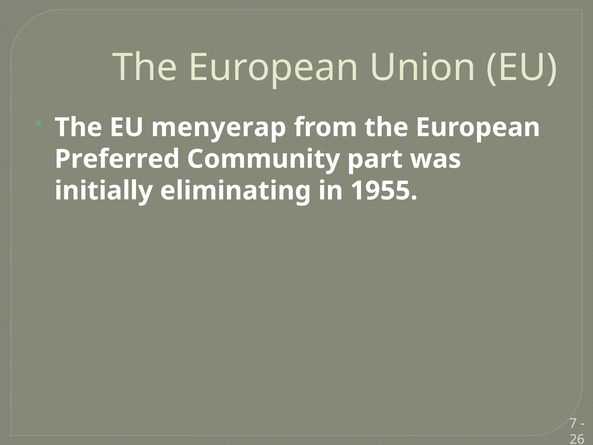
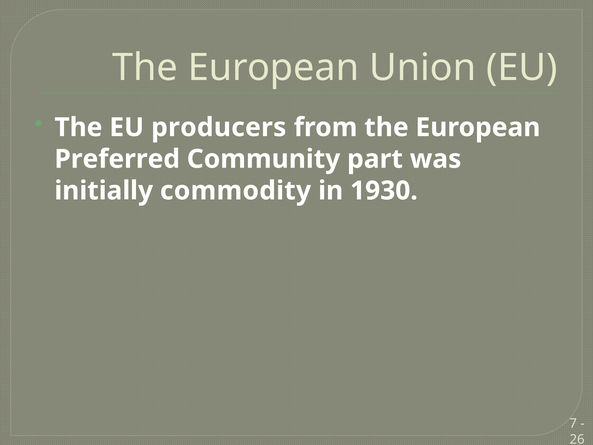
menyerap: menyerap -> producers
eliminating: eliminating -> commodity
1955: 1955 -> 1930
